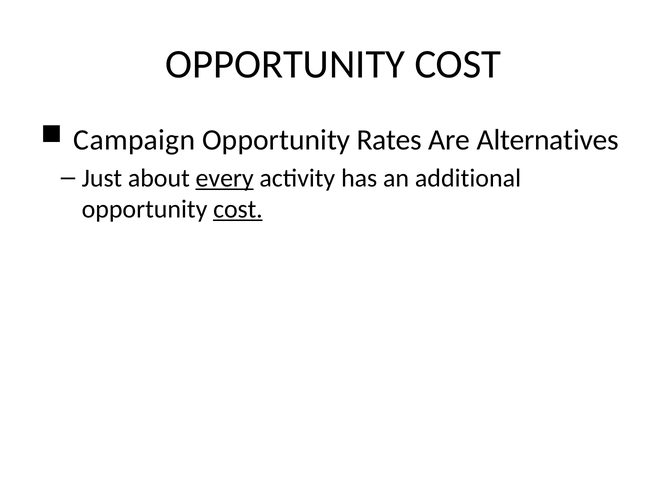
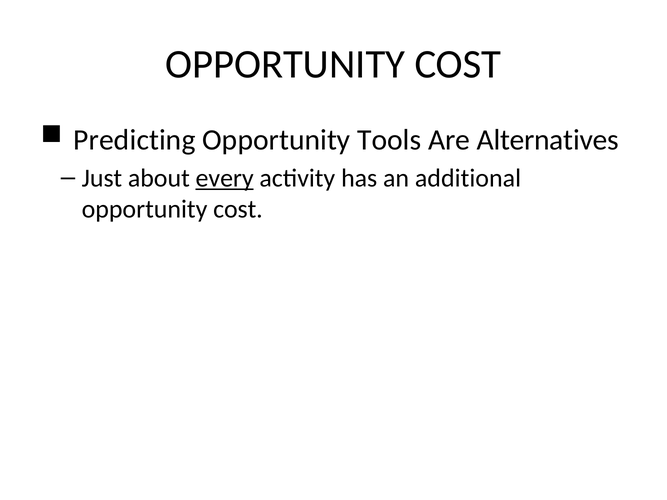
Campaign: Campaign -> Predicting
Rates: Rates -> Tools
cost at (238, 209) underline: present -> none
